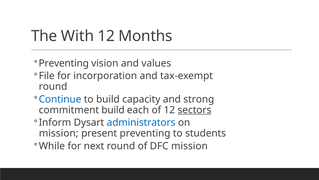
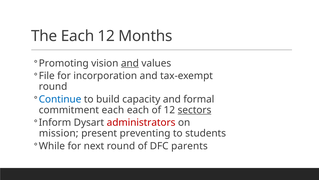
The With: With -> Each
Preventing at (64, 63): Preventing -> Promoting
and at (130, 63) underline: none -> present
strong: strong -> formal
commitment build: build -> each
administrators colour: blue -> red
DFC mission: mission -> parents
